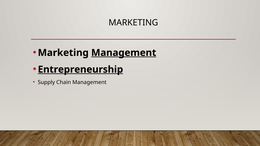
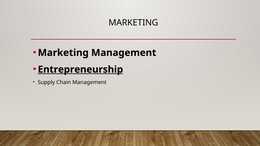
Management at (124, 53) underline: present -> none
